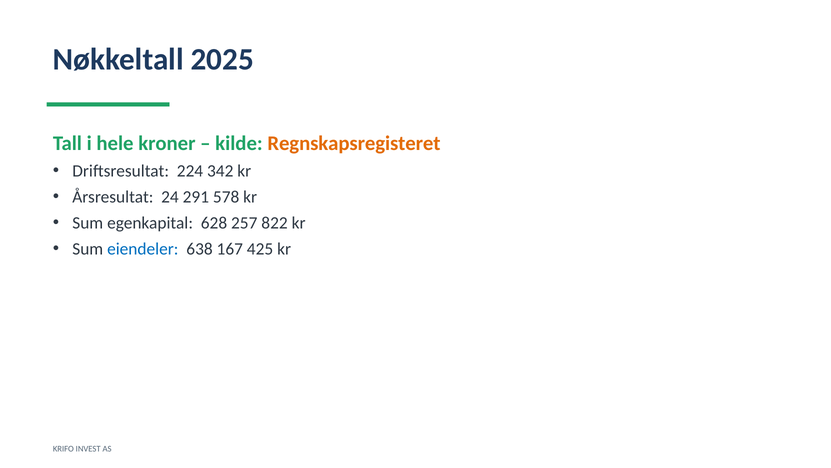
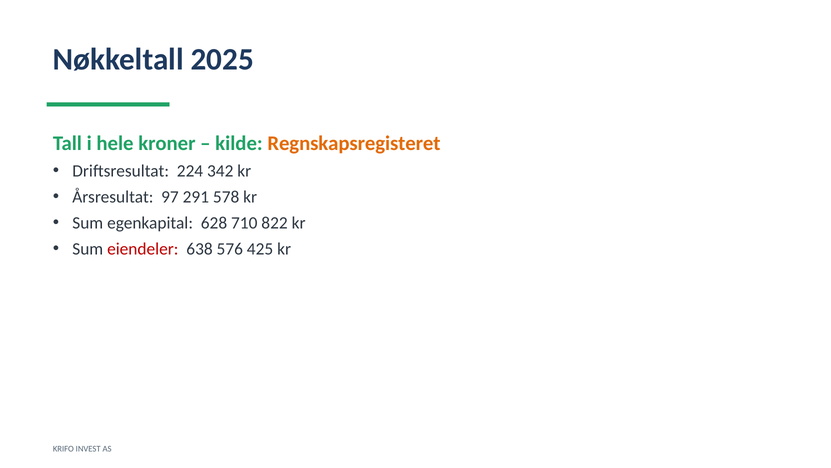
24: 24 -> 97
257: 257 -> 710
eiendeler colour: blue -> red
167: 167 -> 576
